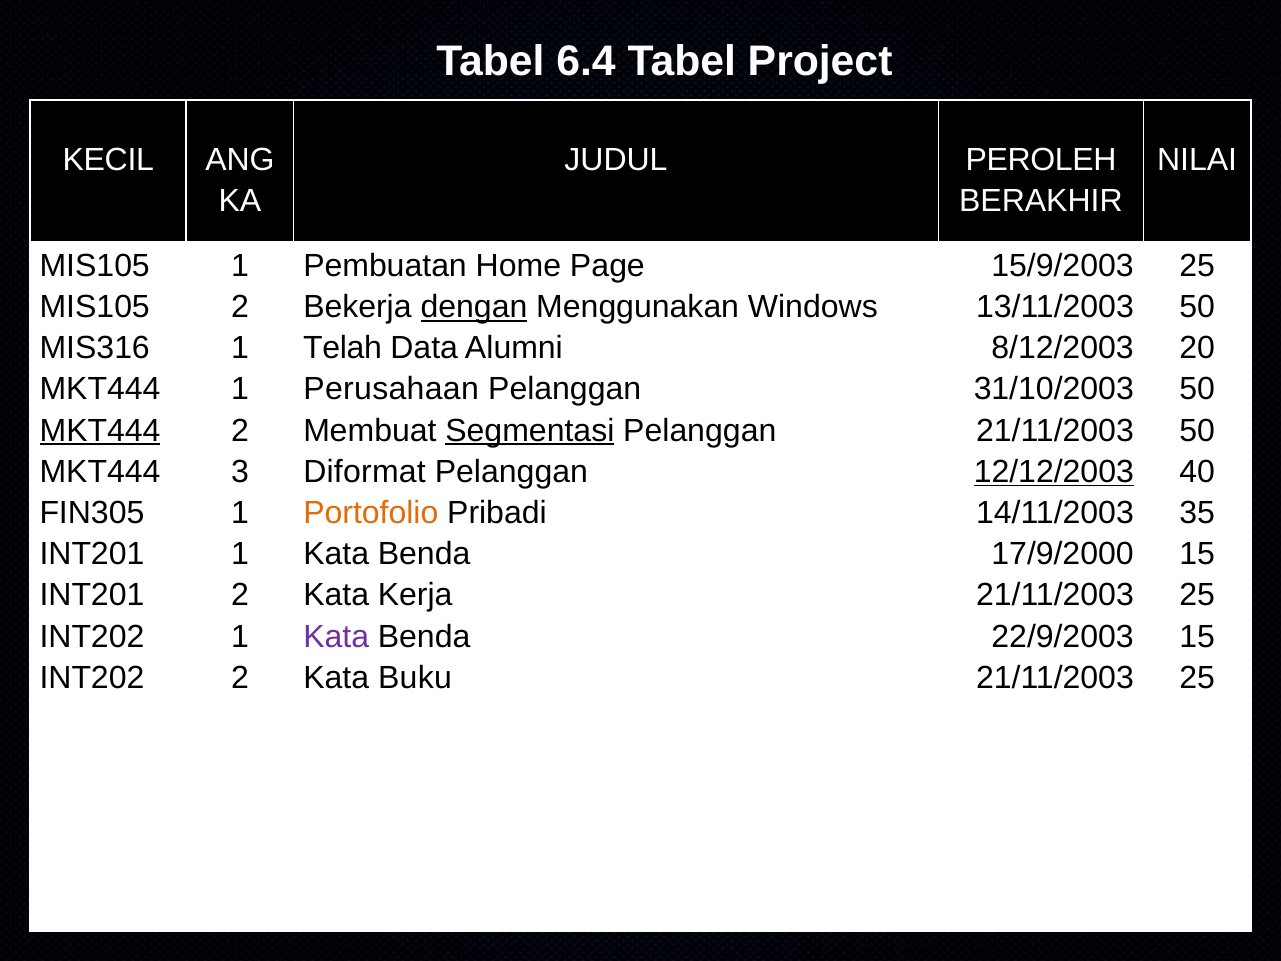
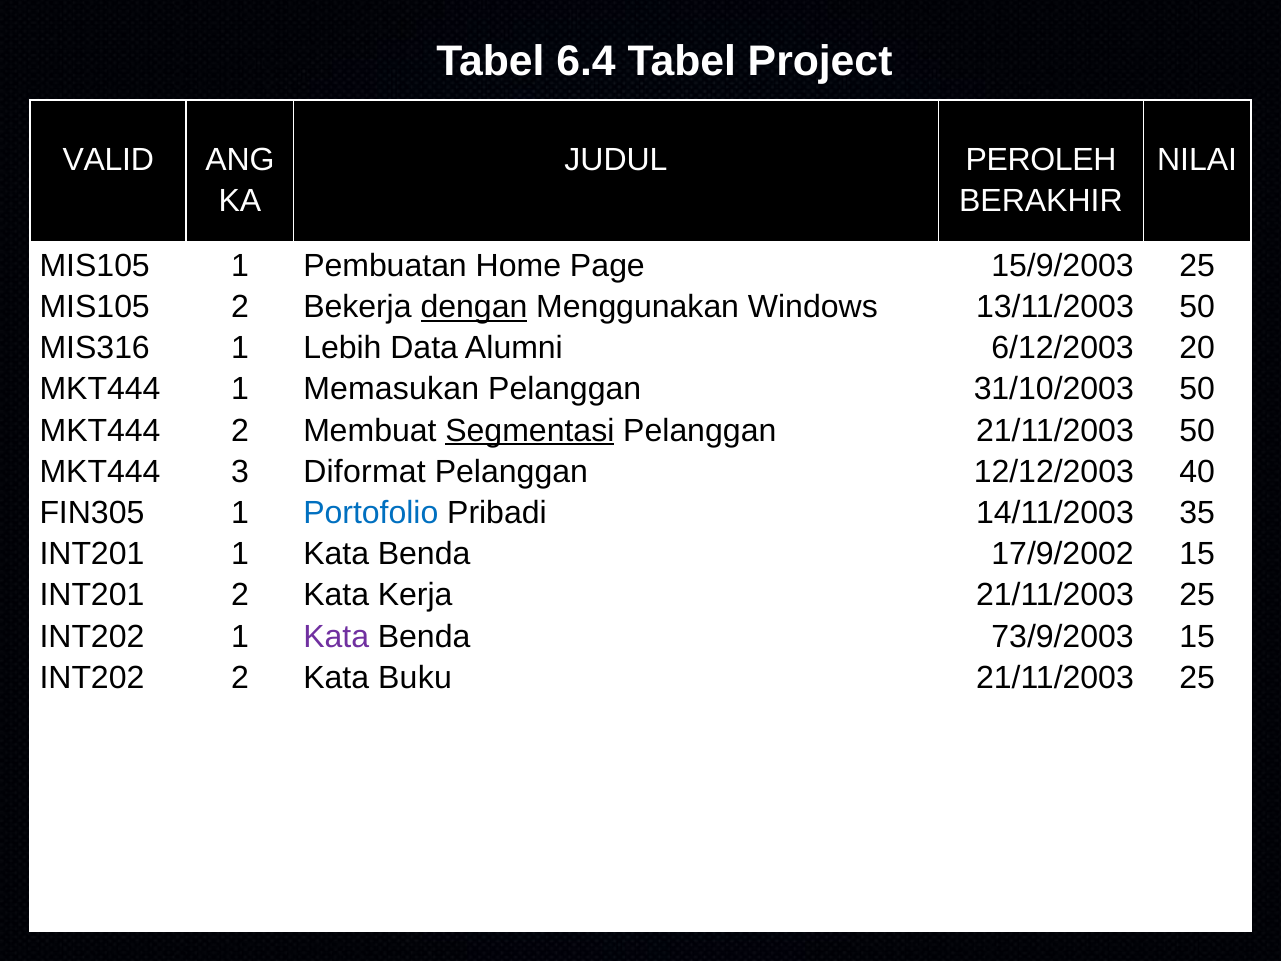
KECIL: KECIL -> VALID
Telah: Telah -> Lebih
8/12/2003: 8/12/2003 -> 6/12/2003
Perusahaan: Perusahaan -> Memasukan
MKT444 at (100, 430) underline: present -> none
12/12/2003 underline: present -> none
Portofolio colour: orange -> blue
17/9/2000: 17/9/2000 -> 17/9/2002
22/9/2003: 22/9/2003 -> 73/9/2003
